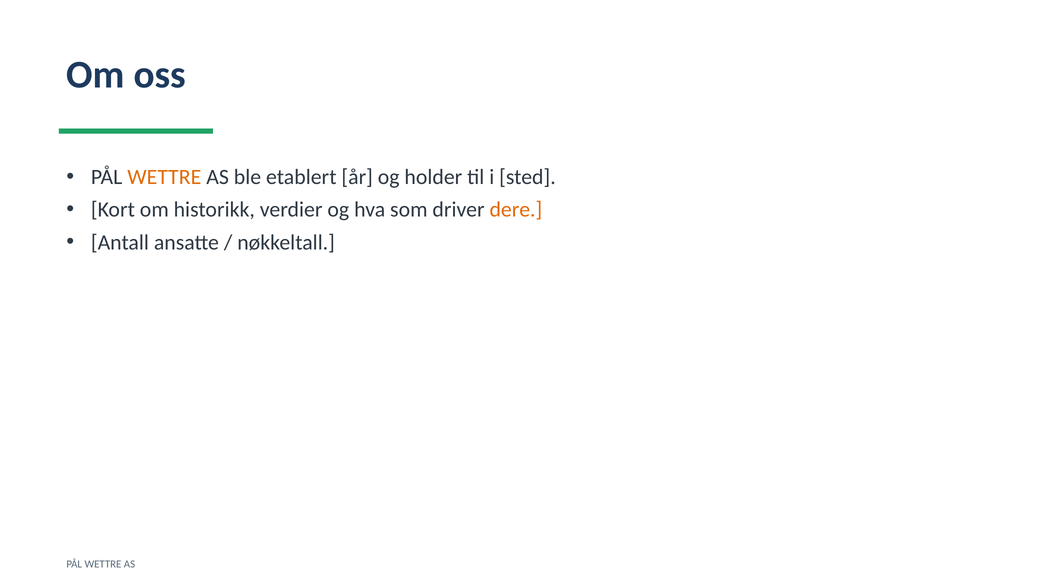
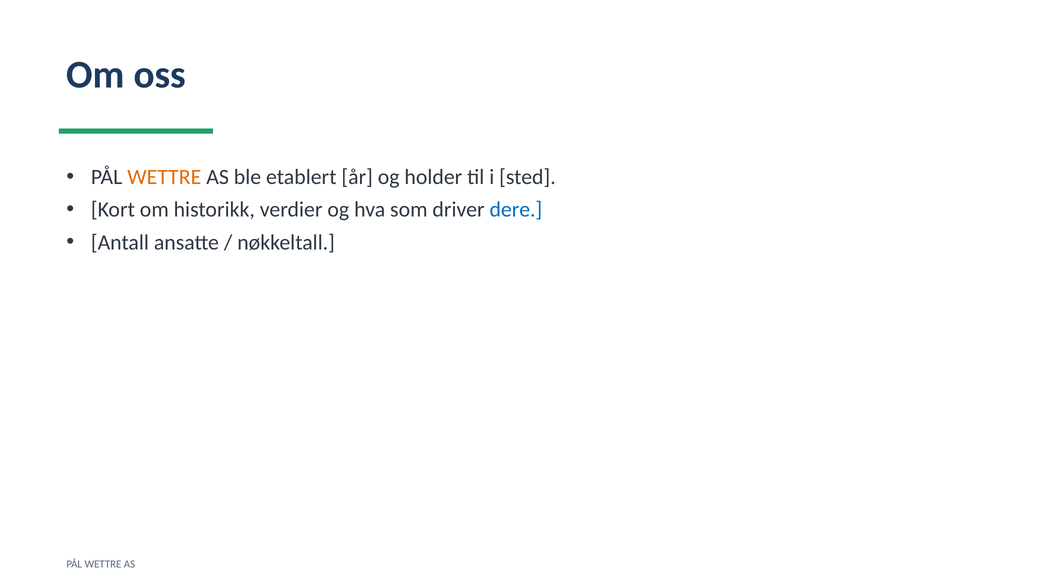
dere colour: orange -> blue
